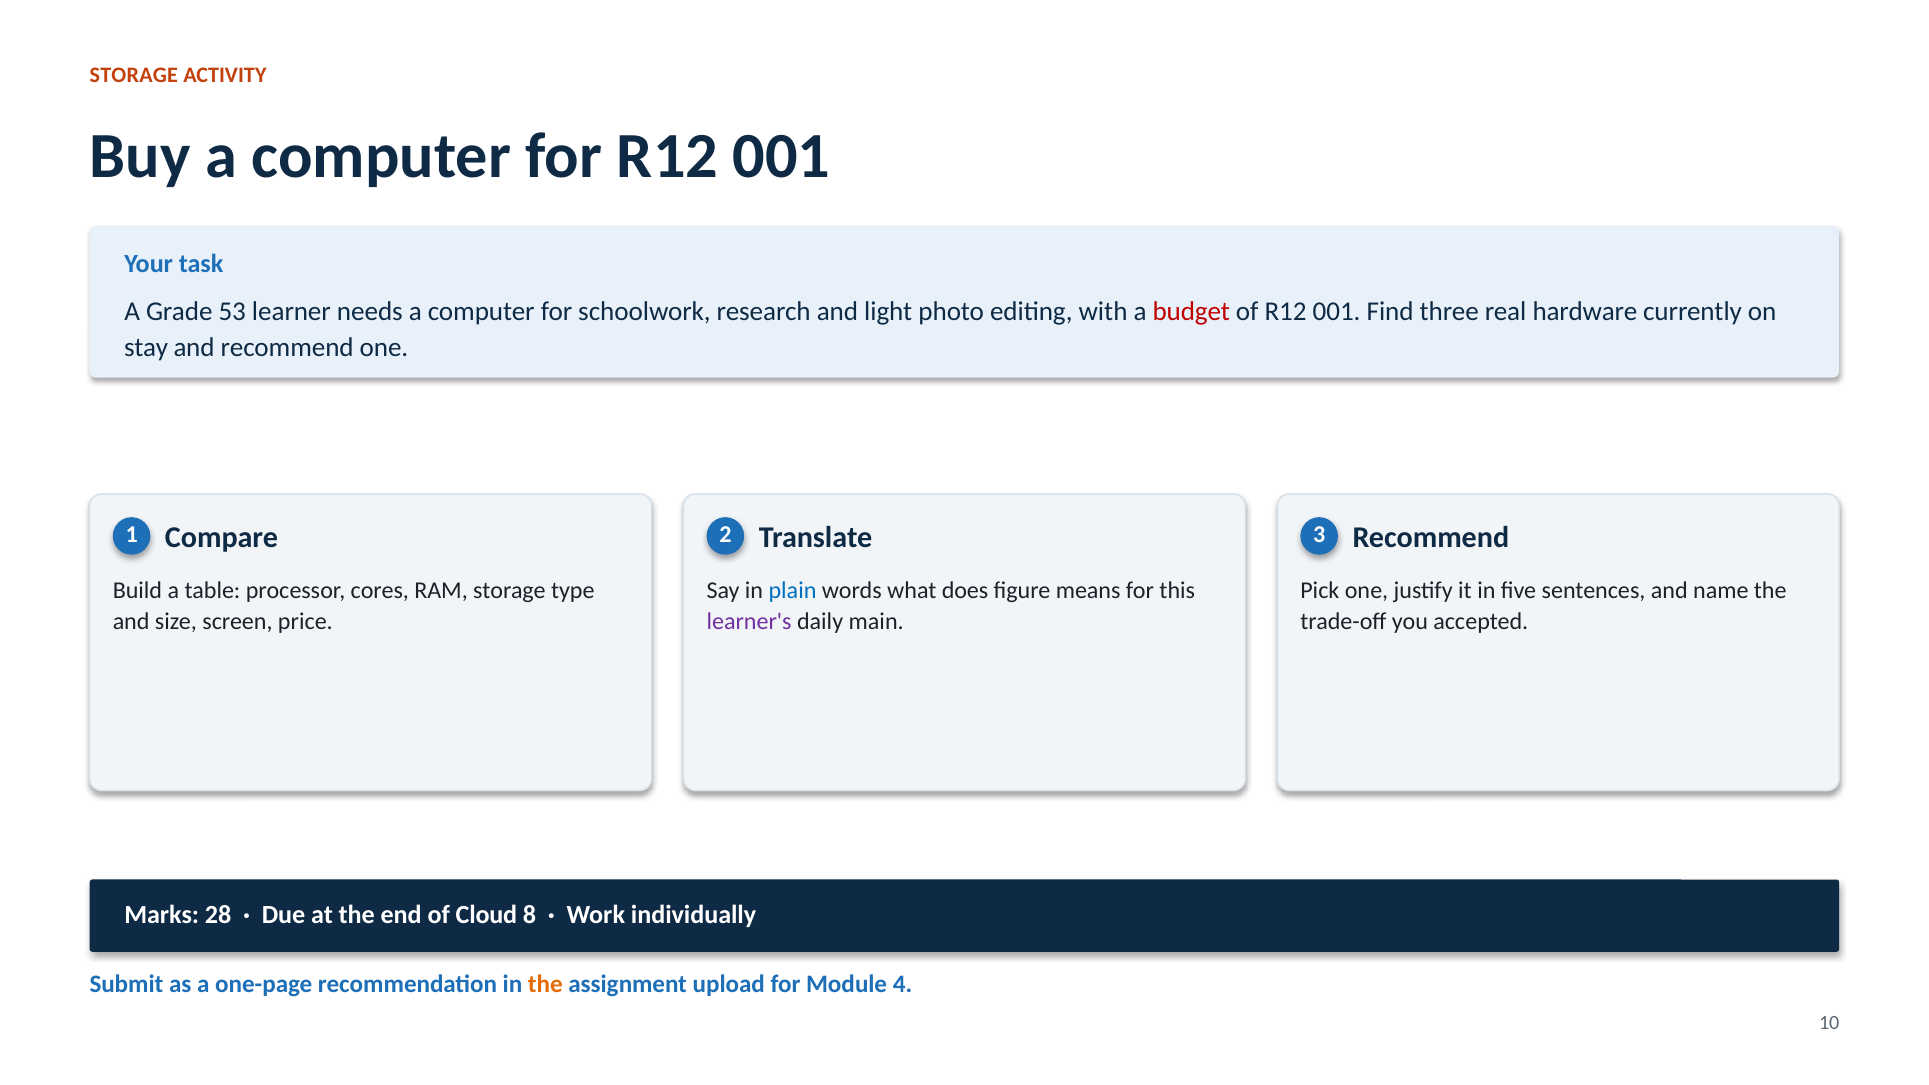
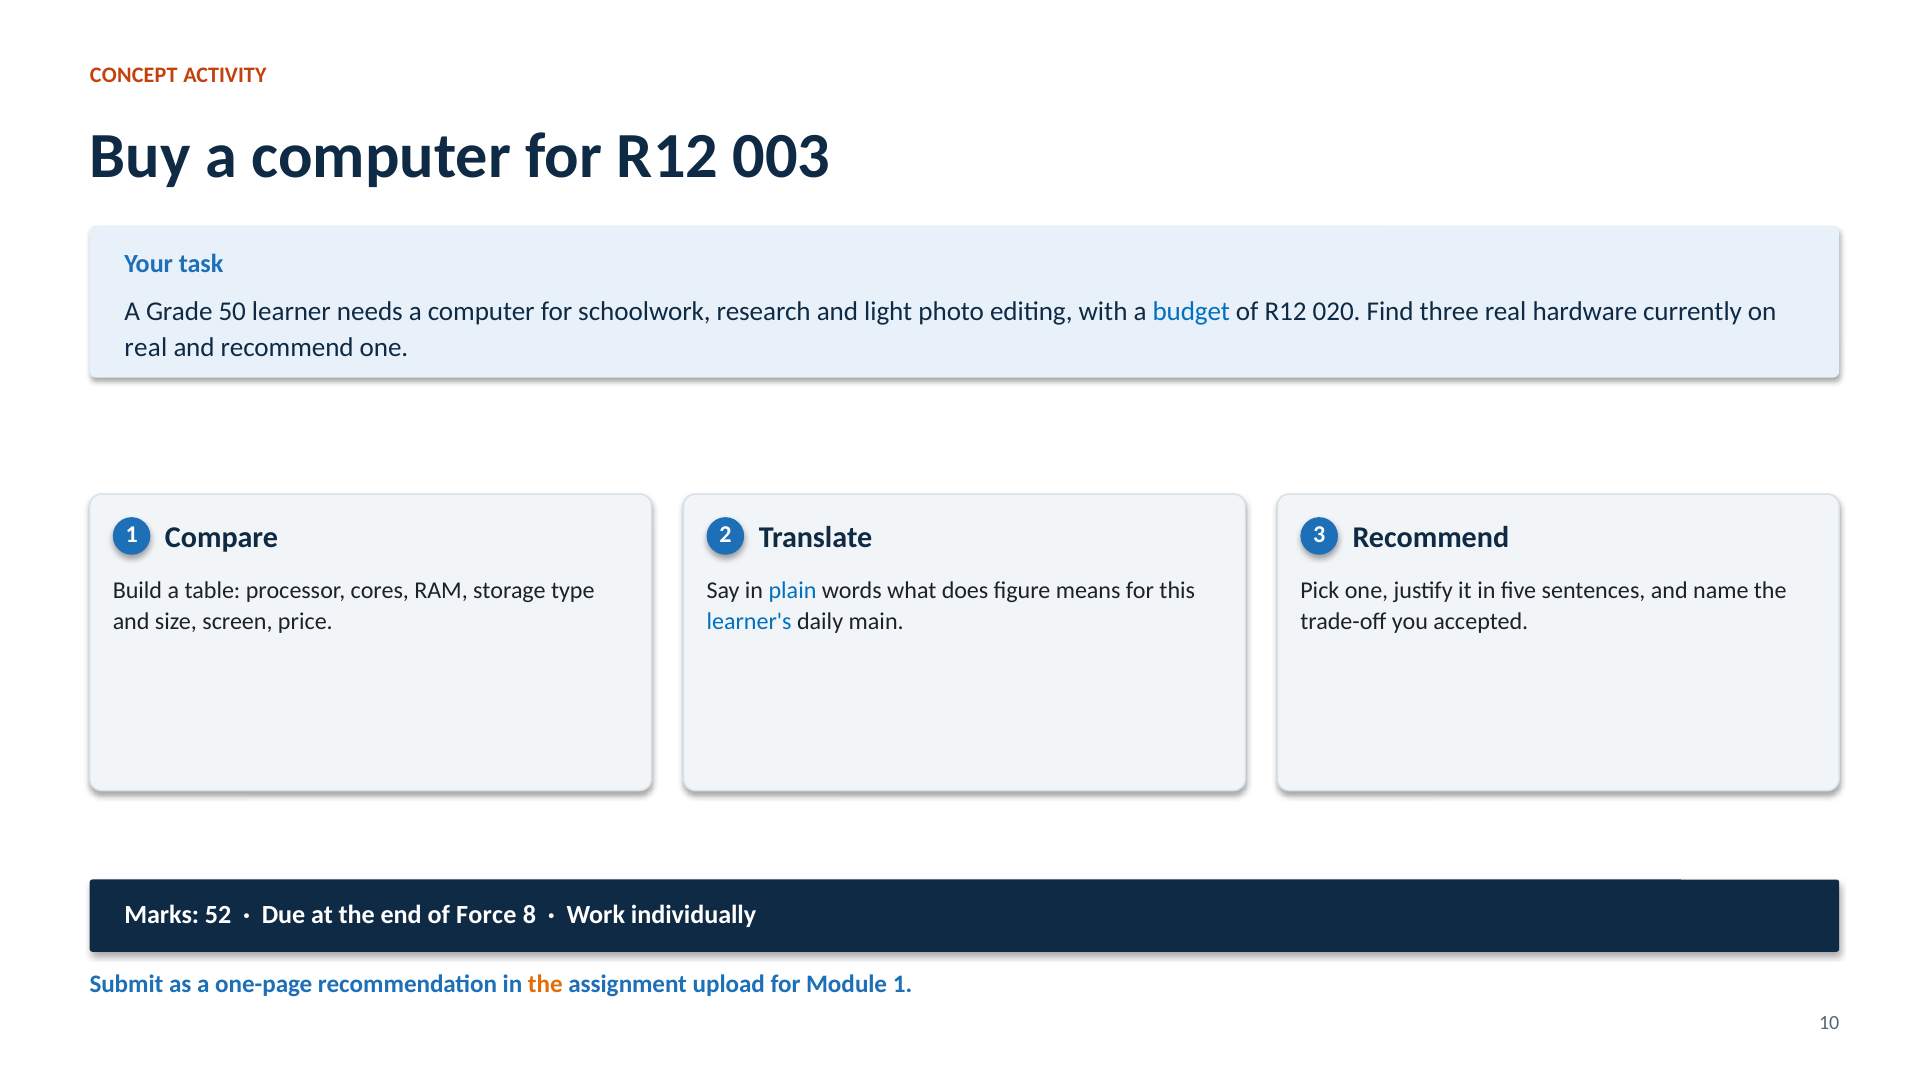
STORAGE at (134, 76): STORAGE -> CONCEPT
for R12 001: 001 -> 003
53: 53 -> 50
budget colour: red -> blue
of R12 001: 001 -> 020
stay at (146, 348): stay -> real
learner's colour: purple -> blue
28: 28 -> 52
Cloud: Cloud -> Force
Module 4: 4 -> 1
